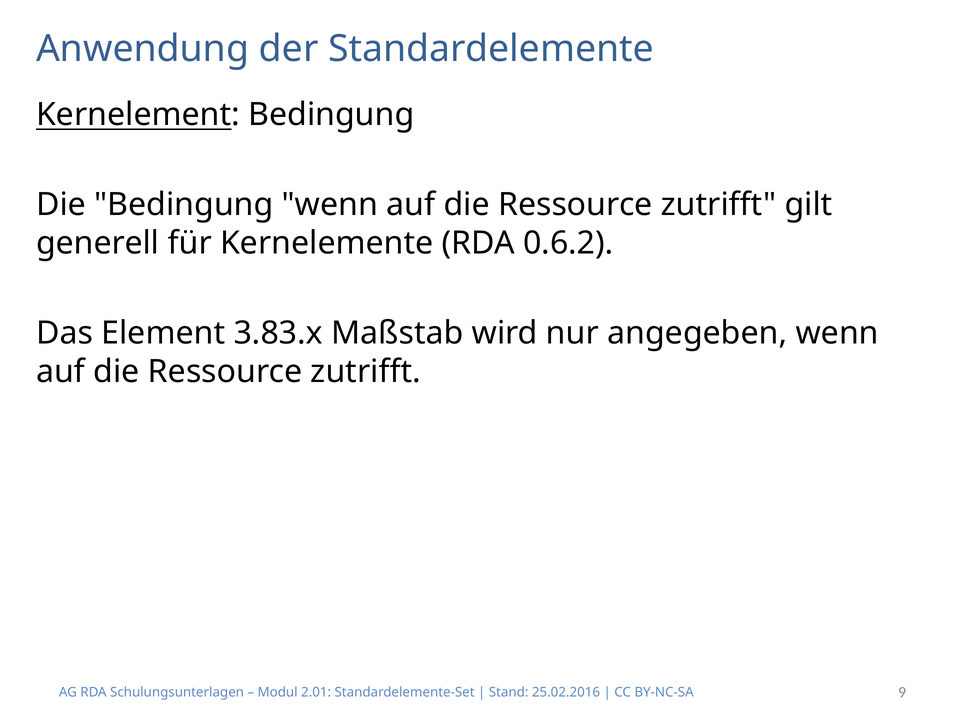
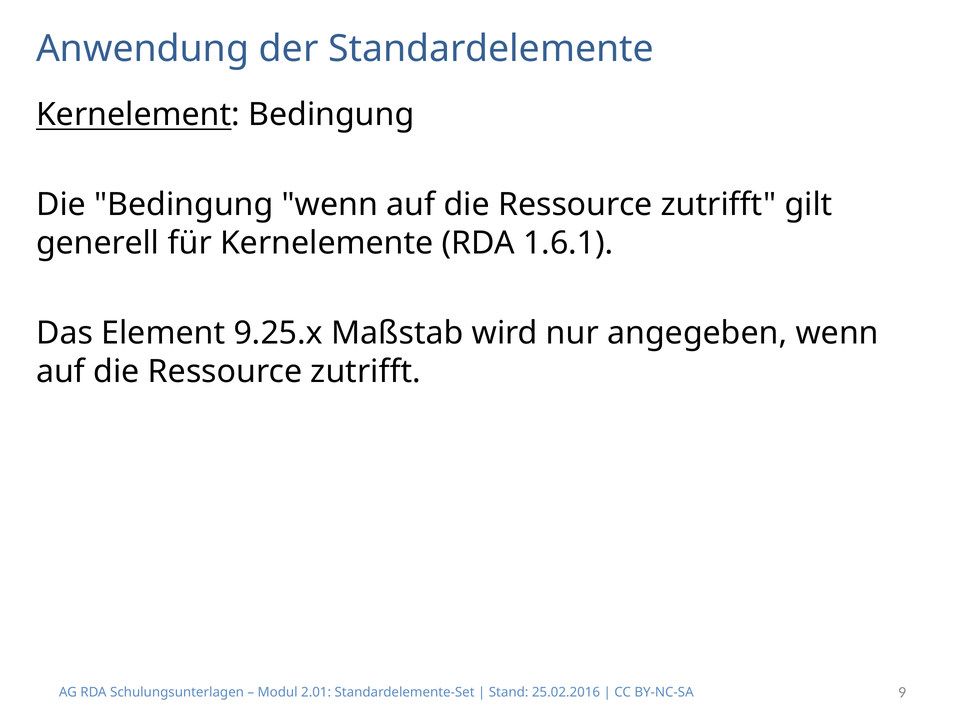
0.6.2: 0.6.2 -> 1.6.1
3.83.x: 3.83.x -> 9.25.x
